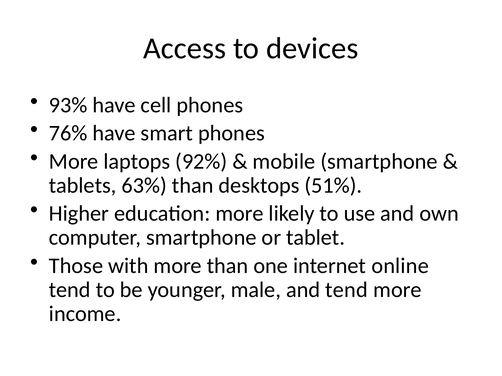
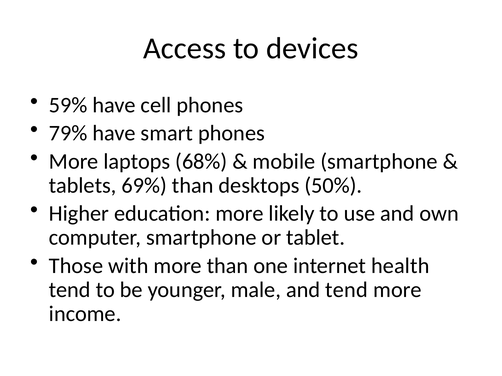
93%: 93% -> 59%
76%: 76% -> 79%
92%: 92% -> 68%
63%: 63% -> 69%
51%: 51% -> 50%
online: online -> health
